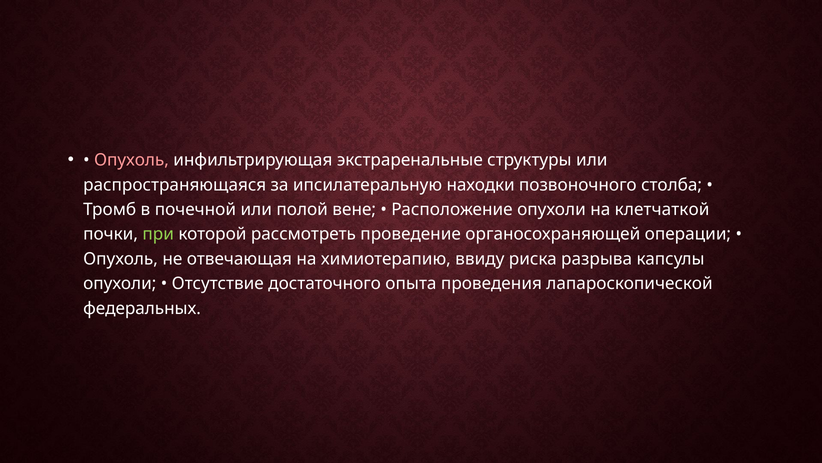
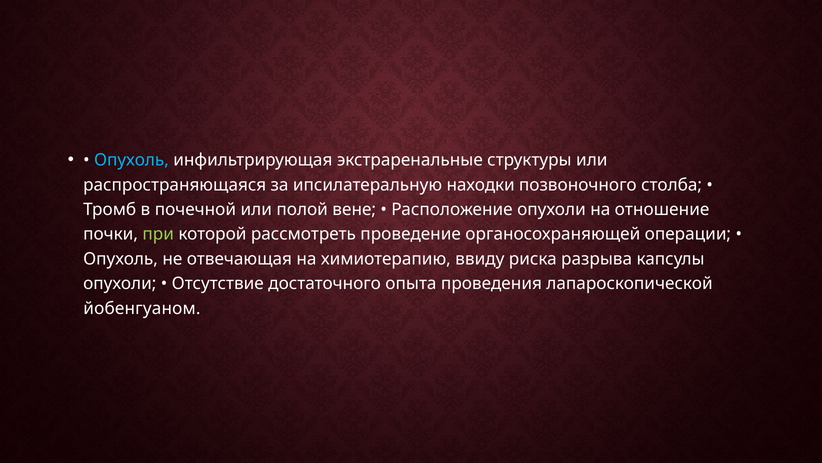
Опухоль at (131, 160) colour: pink -> light blue
клетчаткой: клетчаткой -> отношение
федеральных: федеральных -> йобенгуаном
